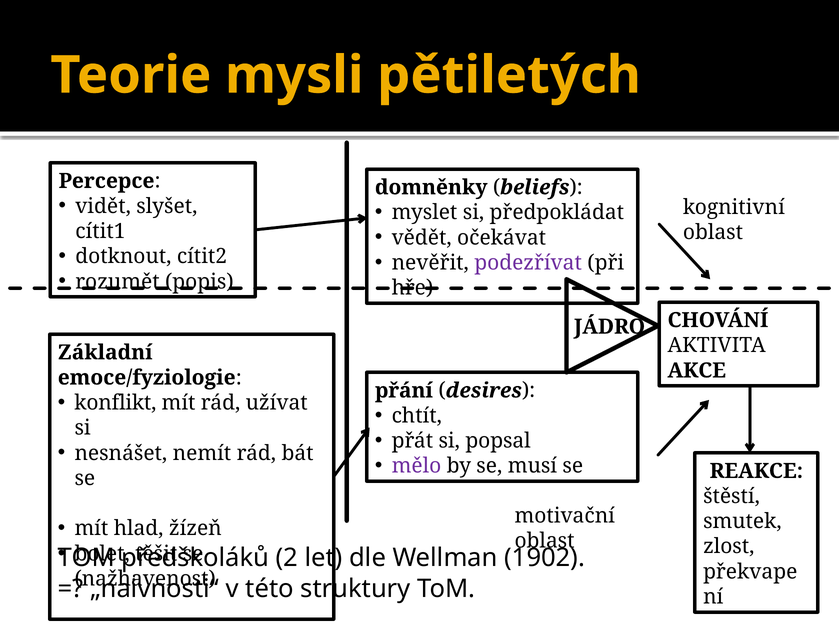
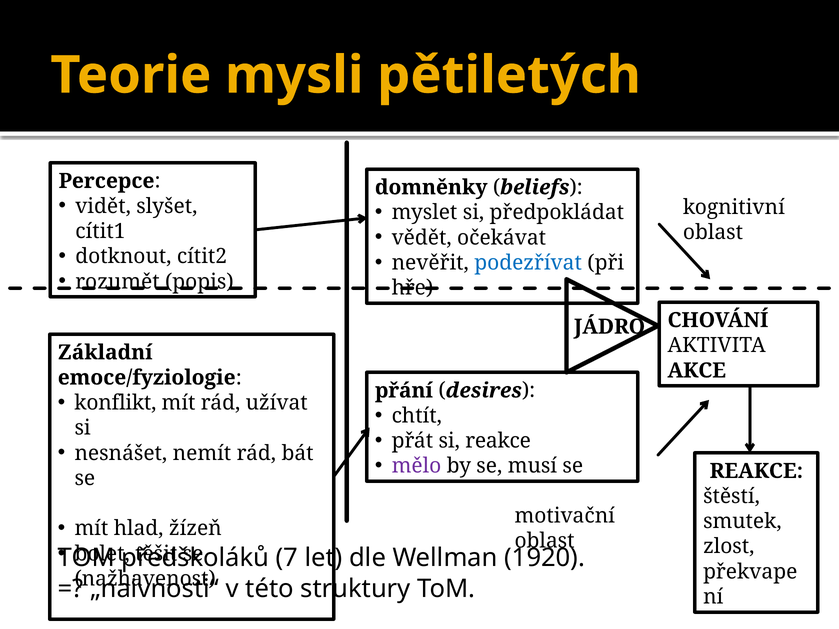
podezřívat colour: purple -> blue
si popsal: popsal -> reakce
2: 2 -> 7
1902: 1902 -> 1920
